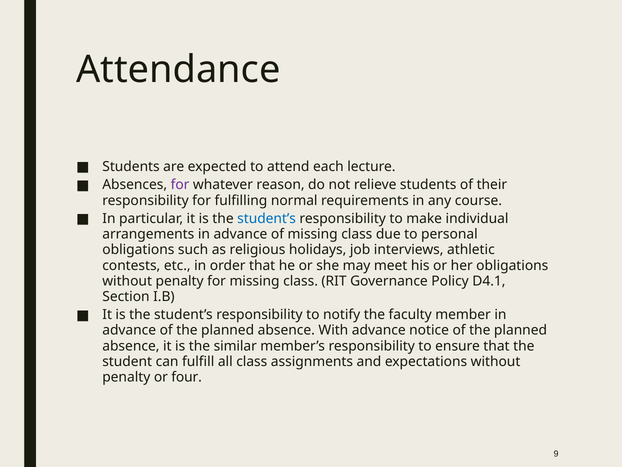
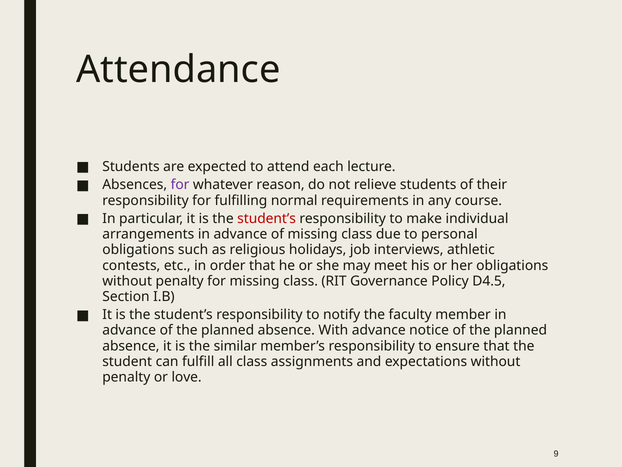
student’s at (267, 218) colour: blue -> red
D4.1: D4.1 -> D4.5
four: four -> love
